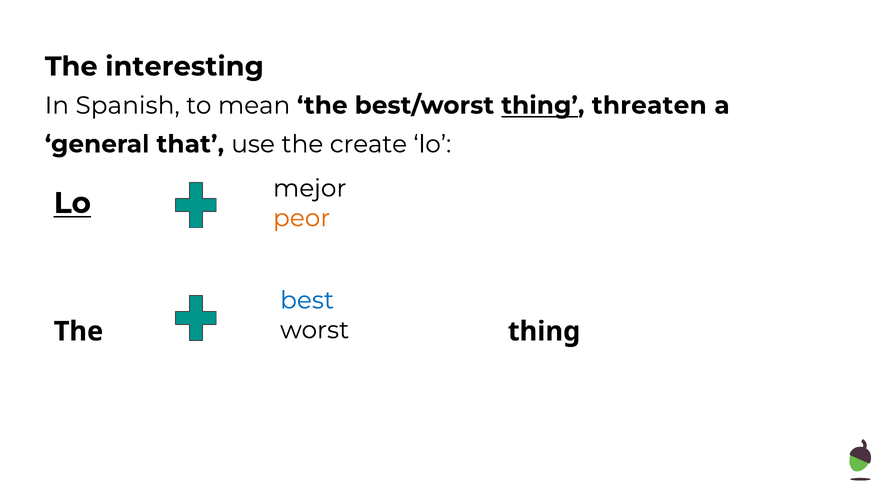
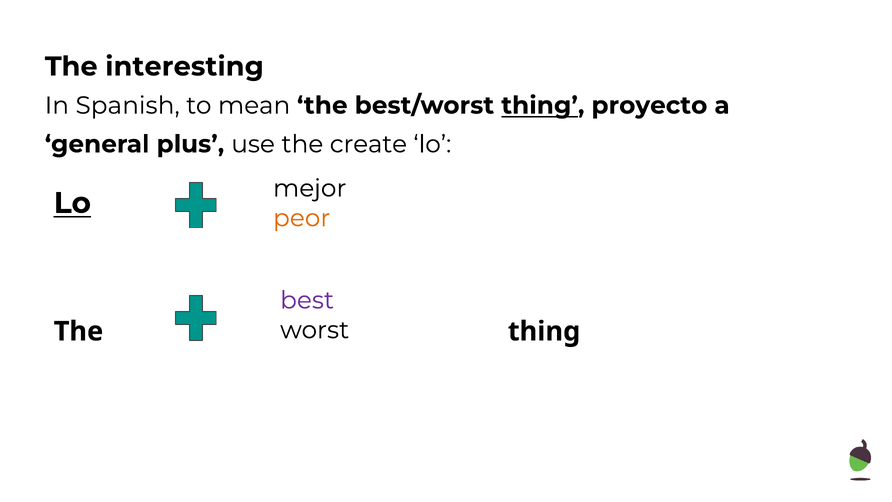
threaten: threaten -> proyecto
that: that -> plus
best colour: blue -> purple
